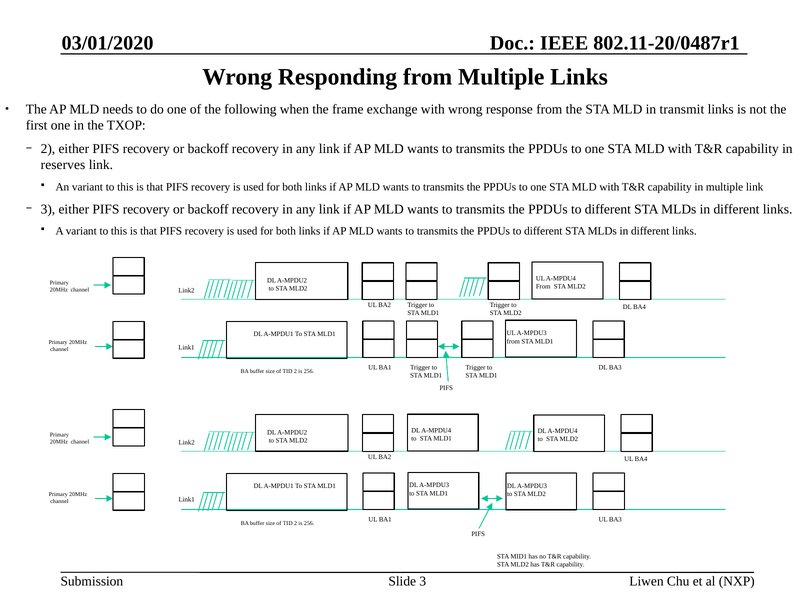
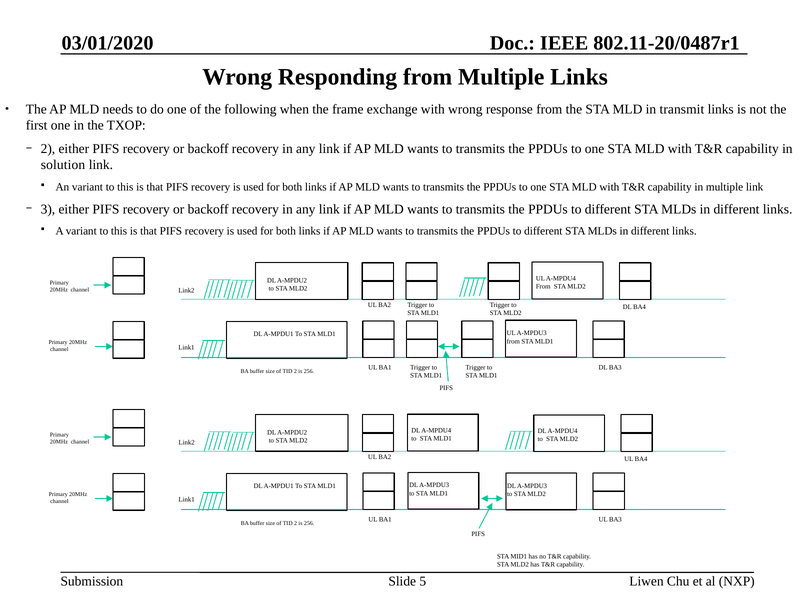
reserves: reserves -> solution
Slide 3: 3 -> 5
